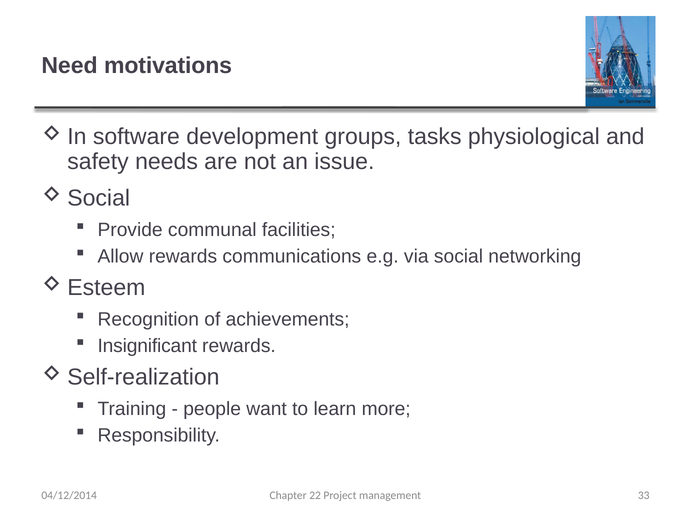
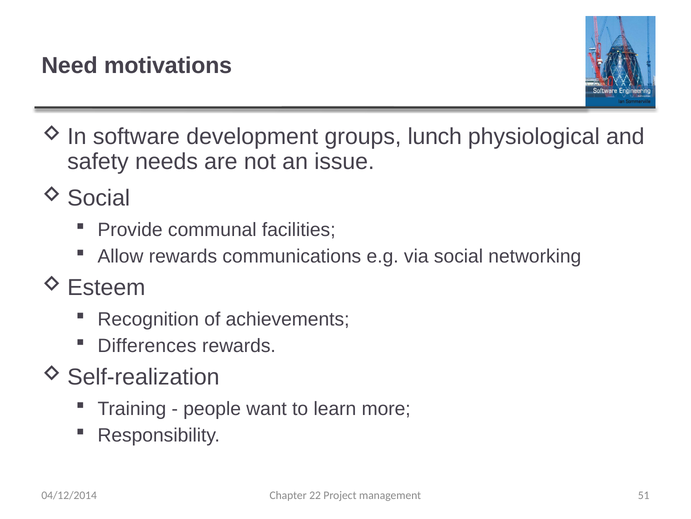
tasks: tasks -> lunch
Insignificant: Insignificant -> Differences
33: 33 -> 51
